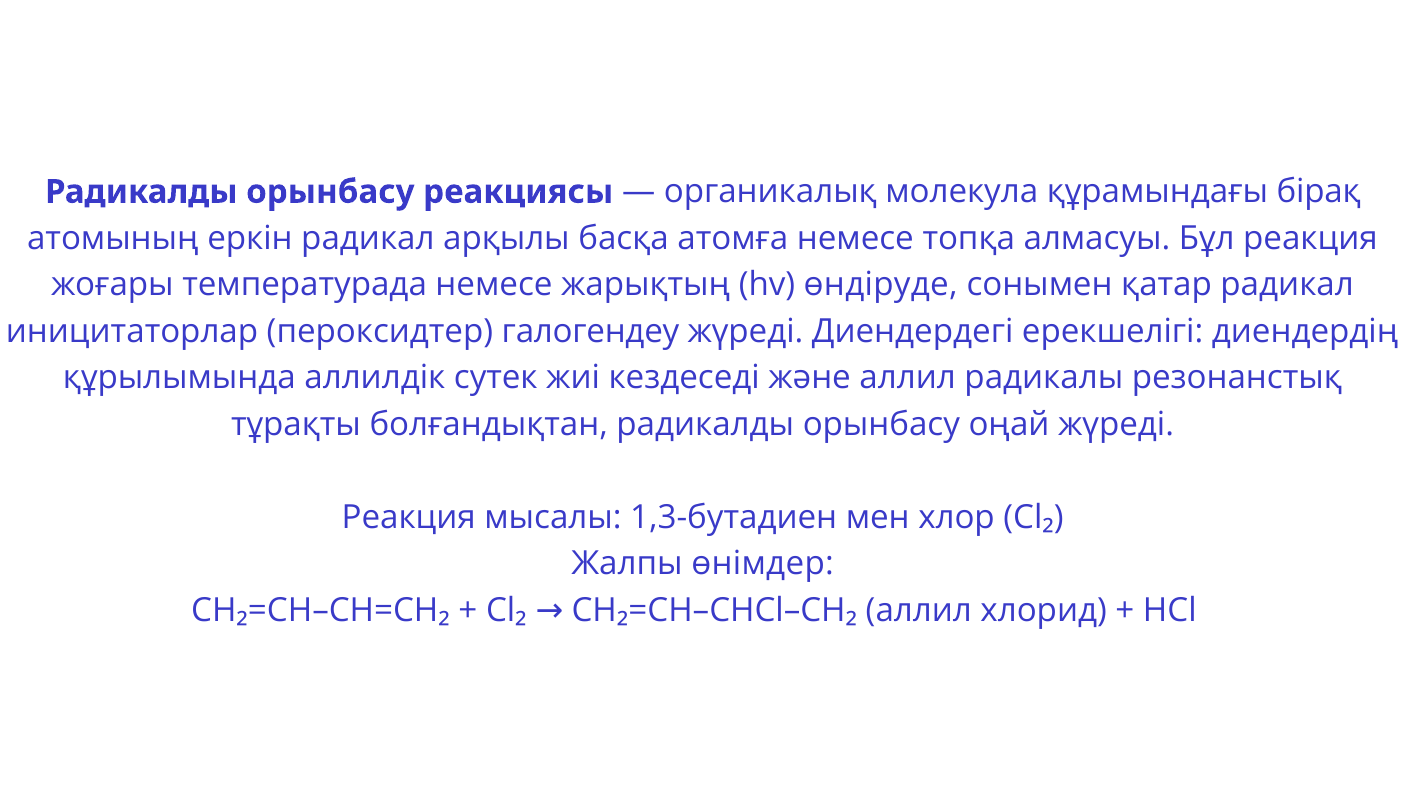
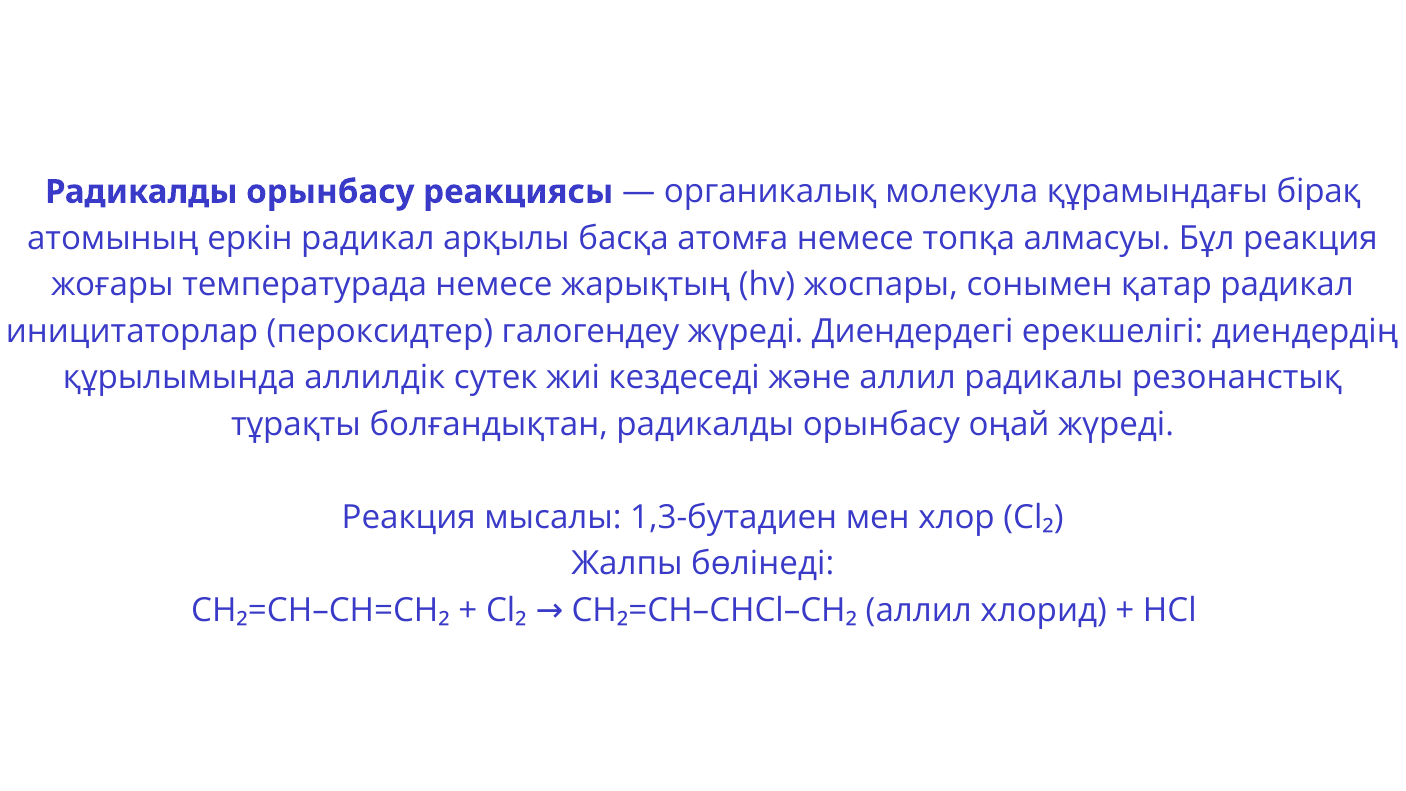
өндіруде: өндіруде -> жоспары
өнімдер: өнімдер -> бөлінеді
